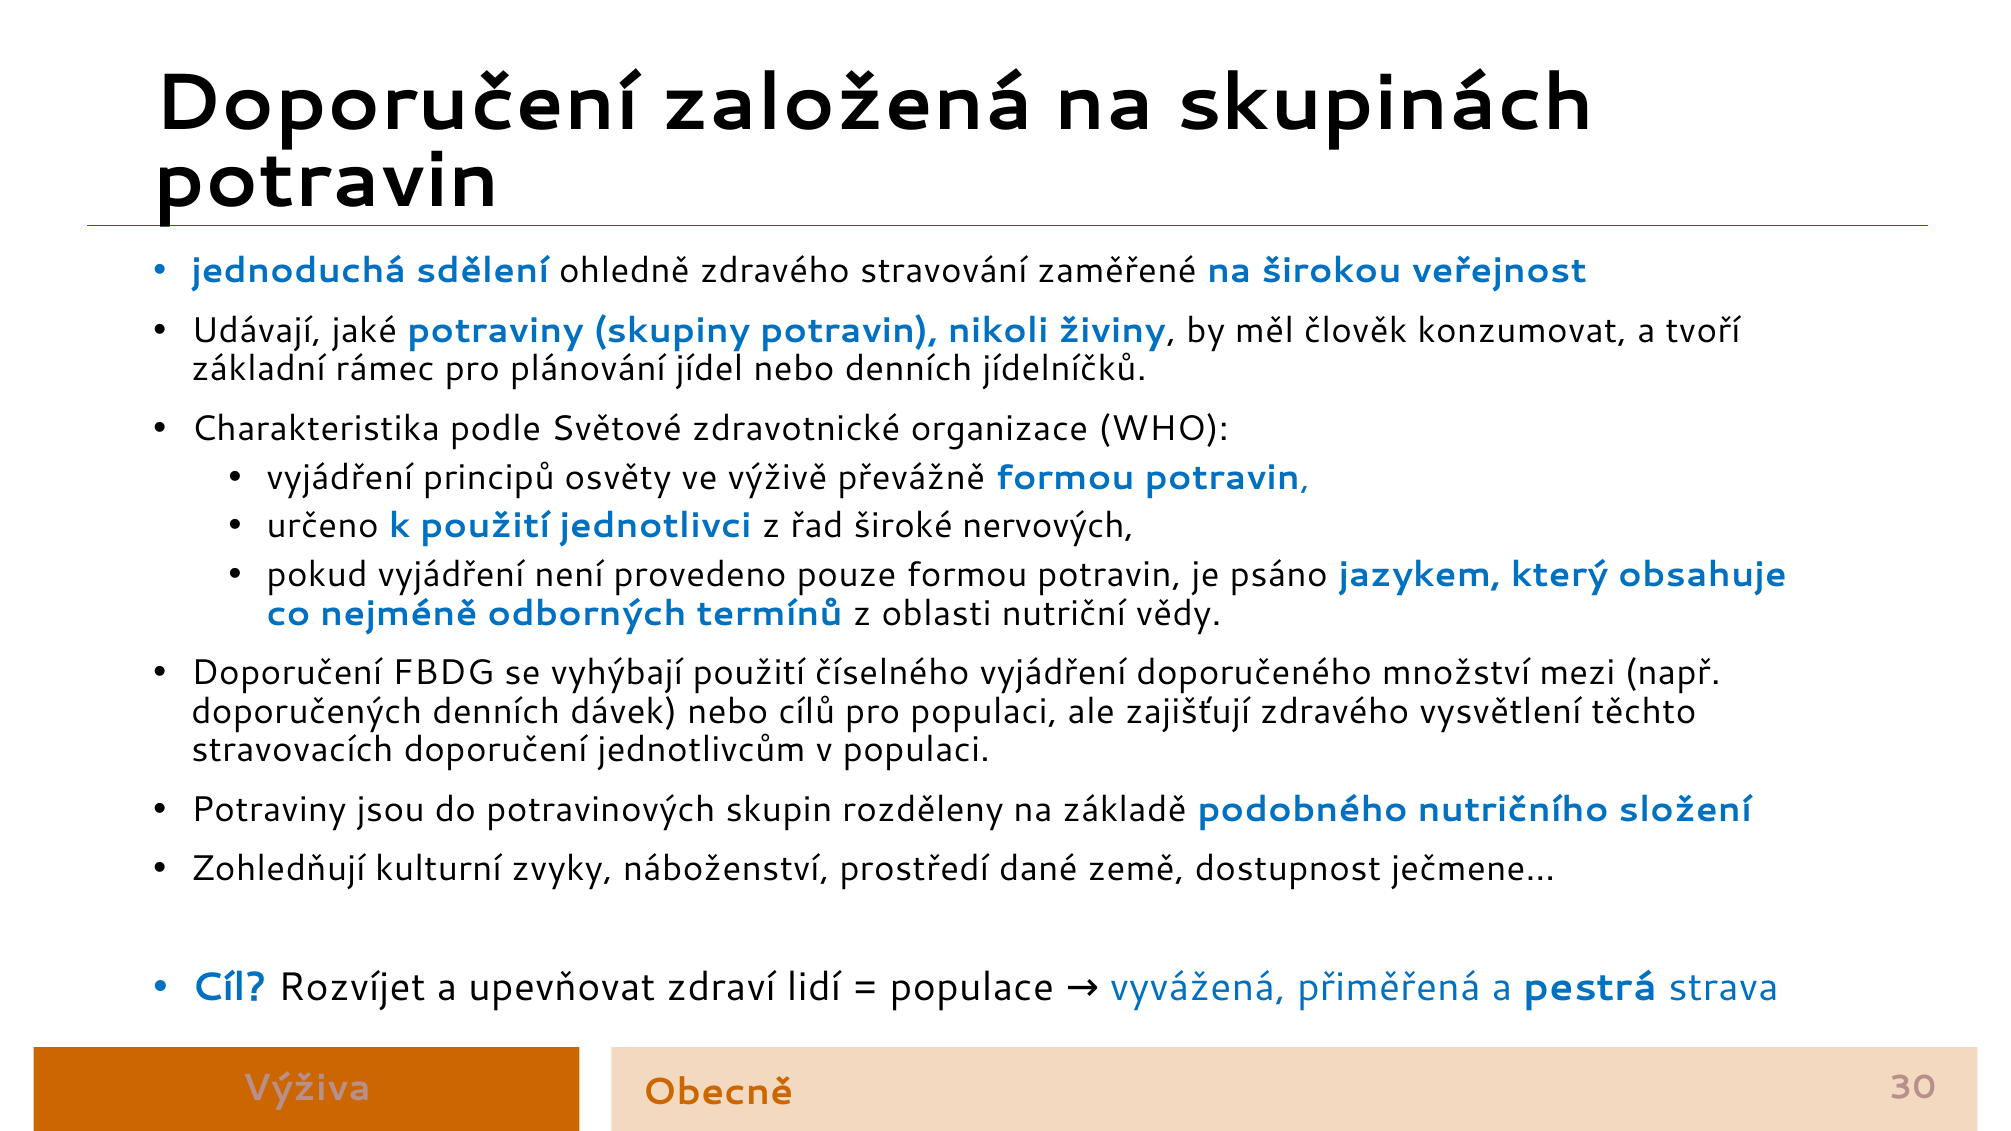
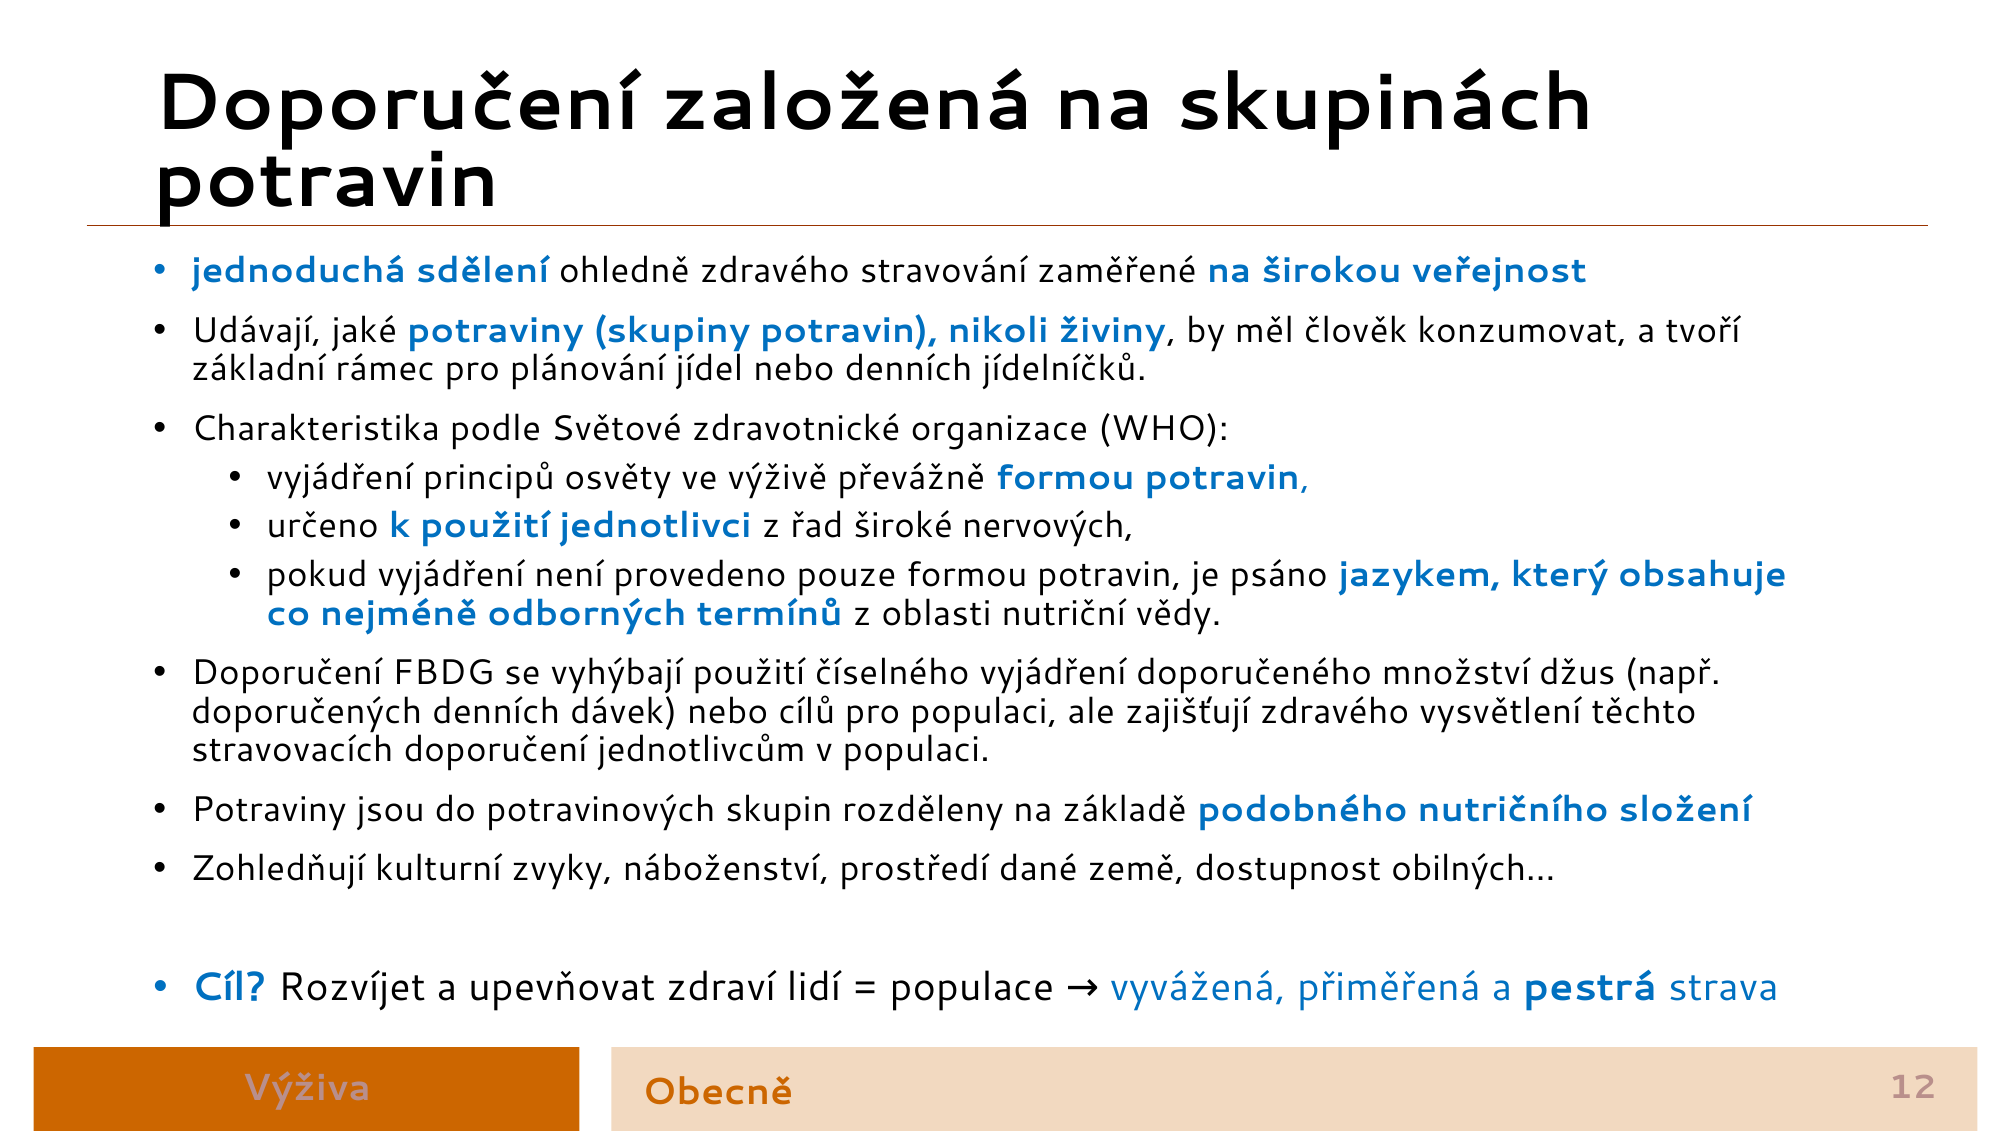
mezi: mezi -> džus
ječmene…: ječmene… -> obilných…
30: 30 -> 12
